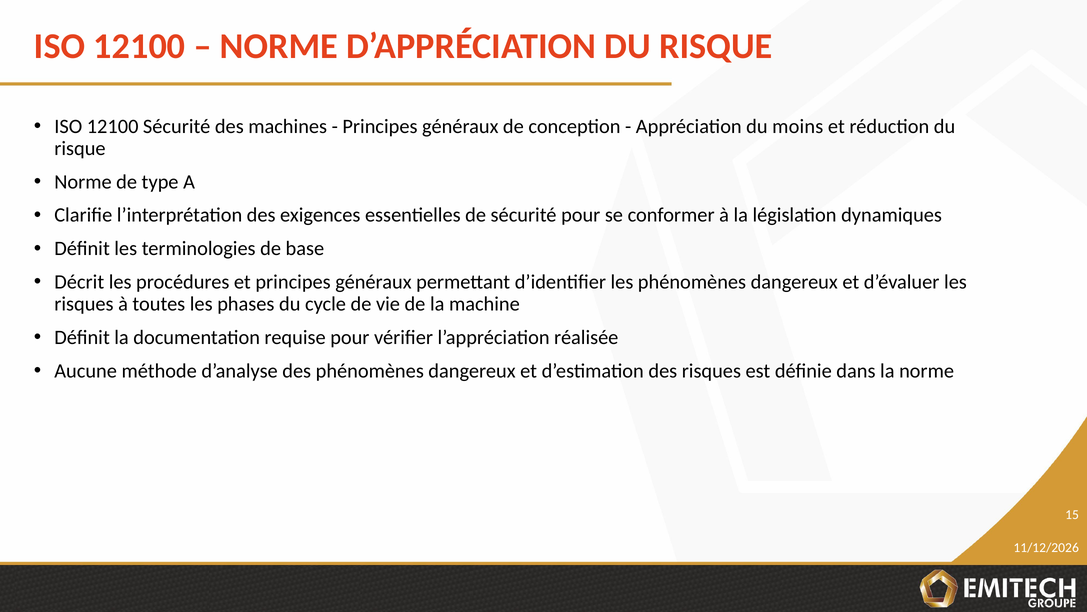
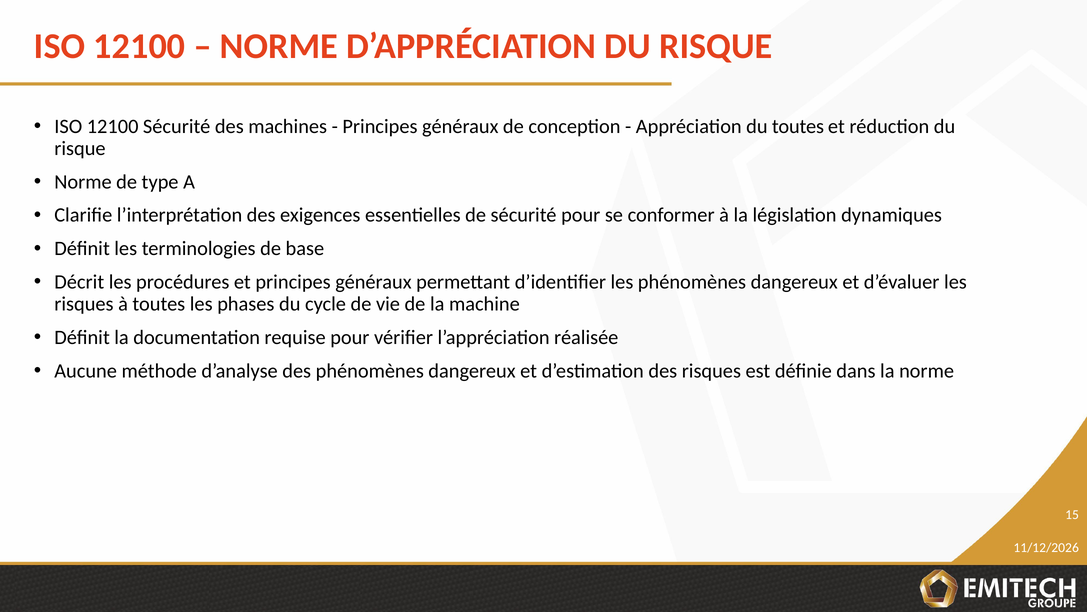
du moins: moins -> toutes
